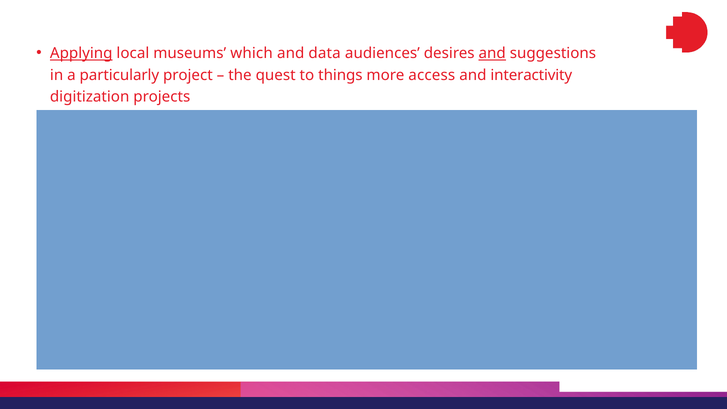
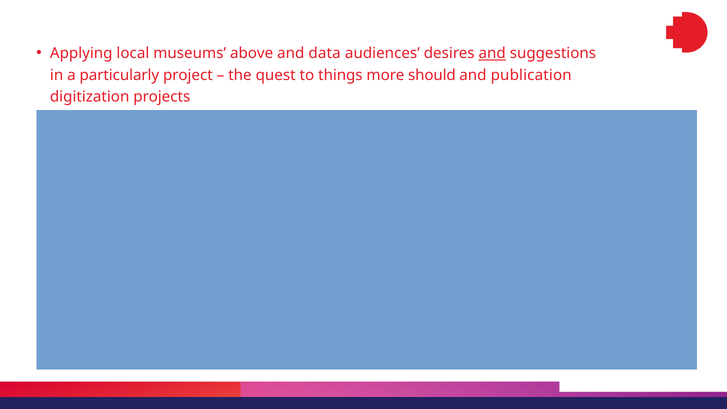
Applying underline: present -> none
which: which -> above
access: access -> should
interactivity: interactivity -> publication
